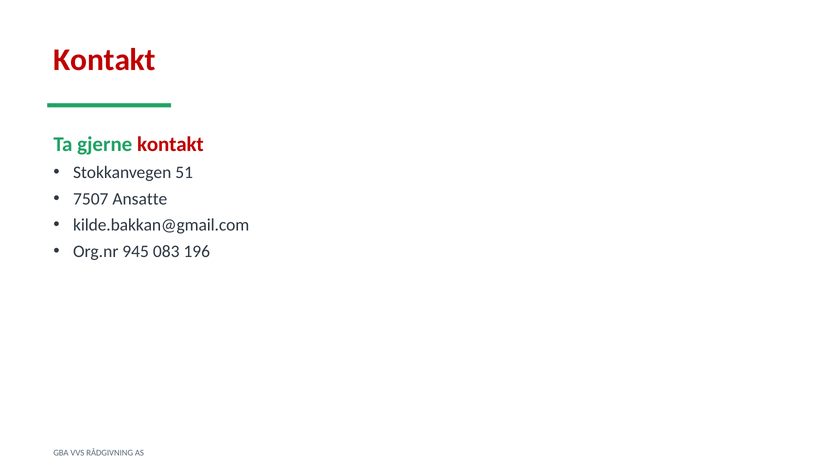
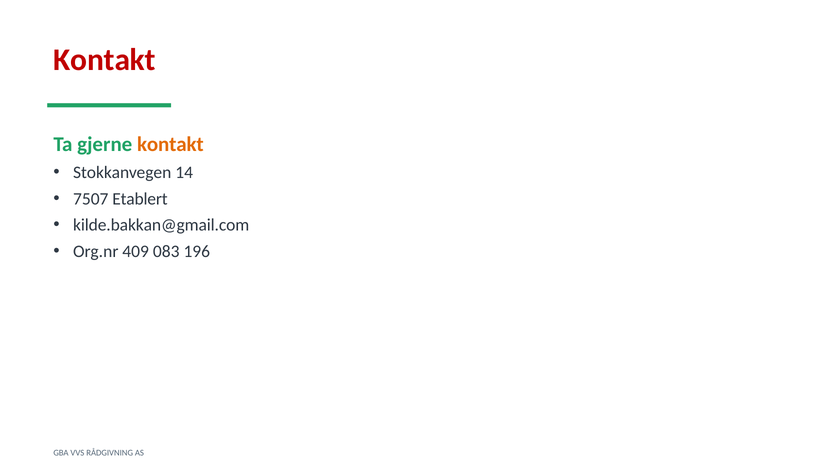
kontakt at (170, 144) colour: red -> orange
51: 51 -> 14
Ansatte: Ansatte -> Etablert
945: 945 -> 409
